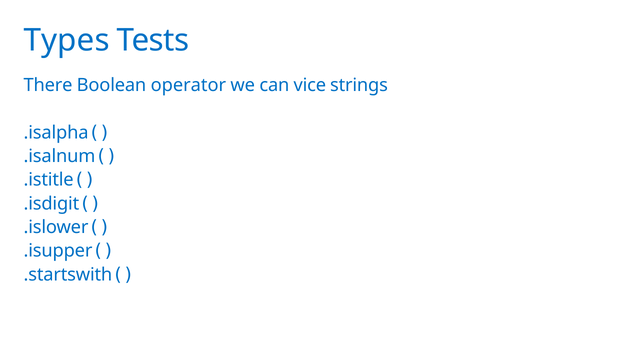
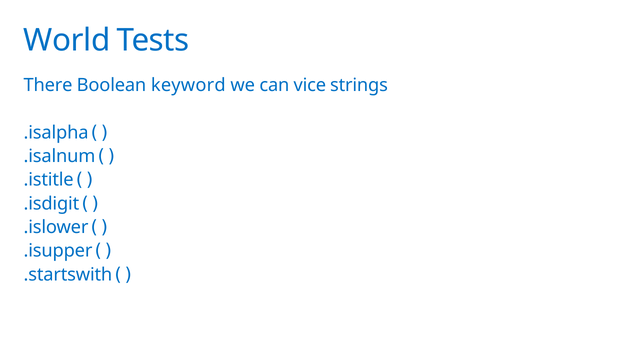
Types: Types -> World
operator: operator -> keyword
